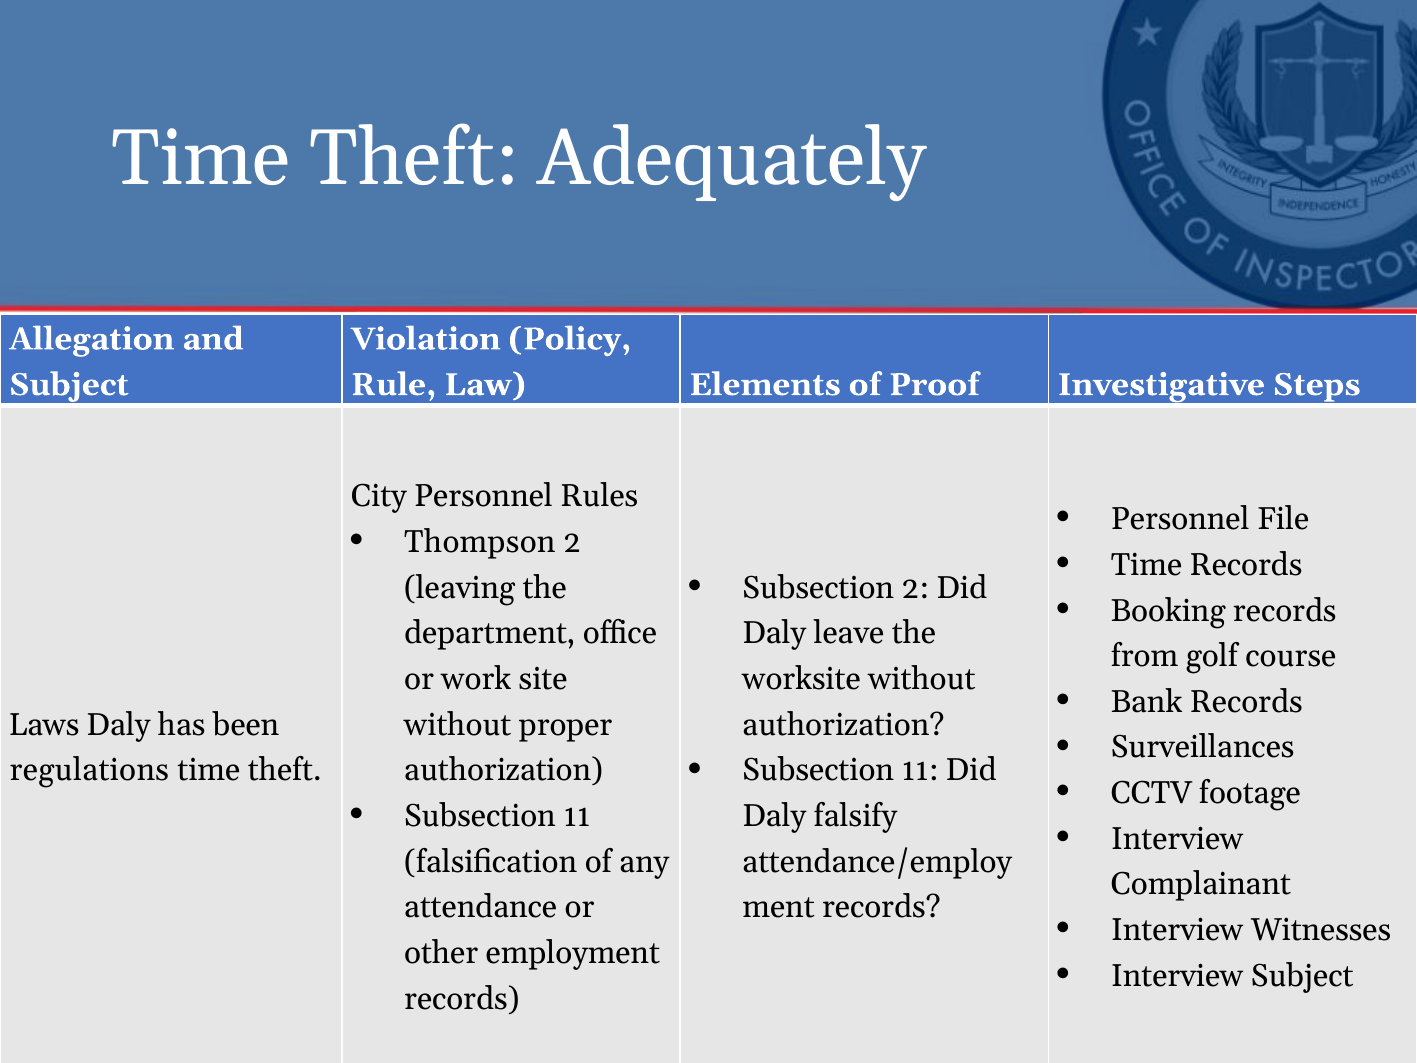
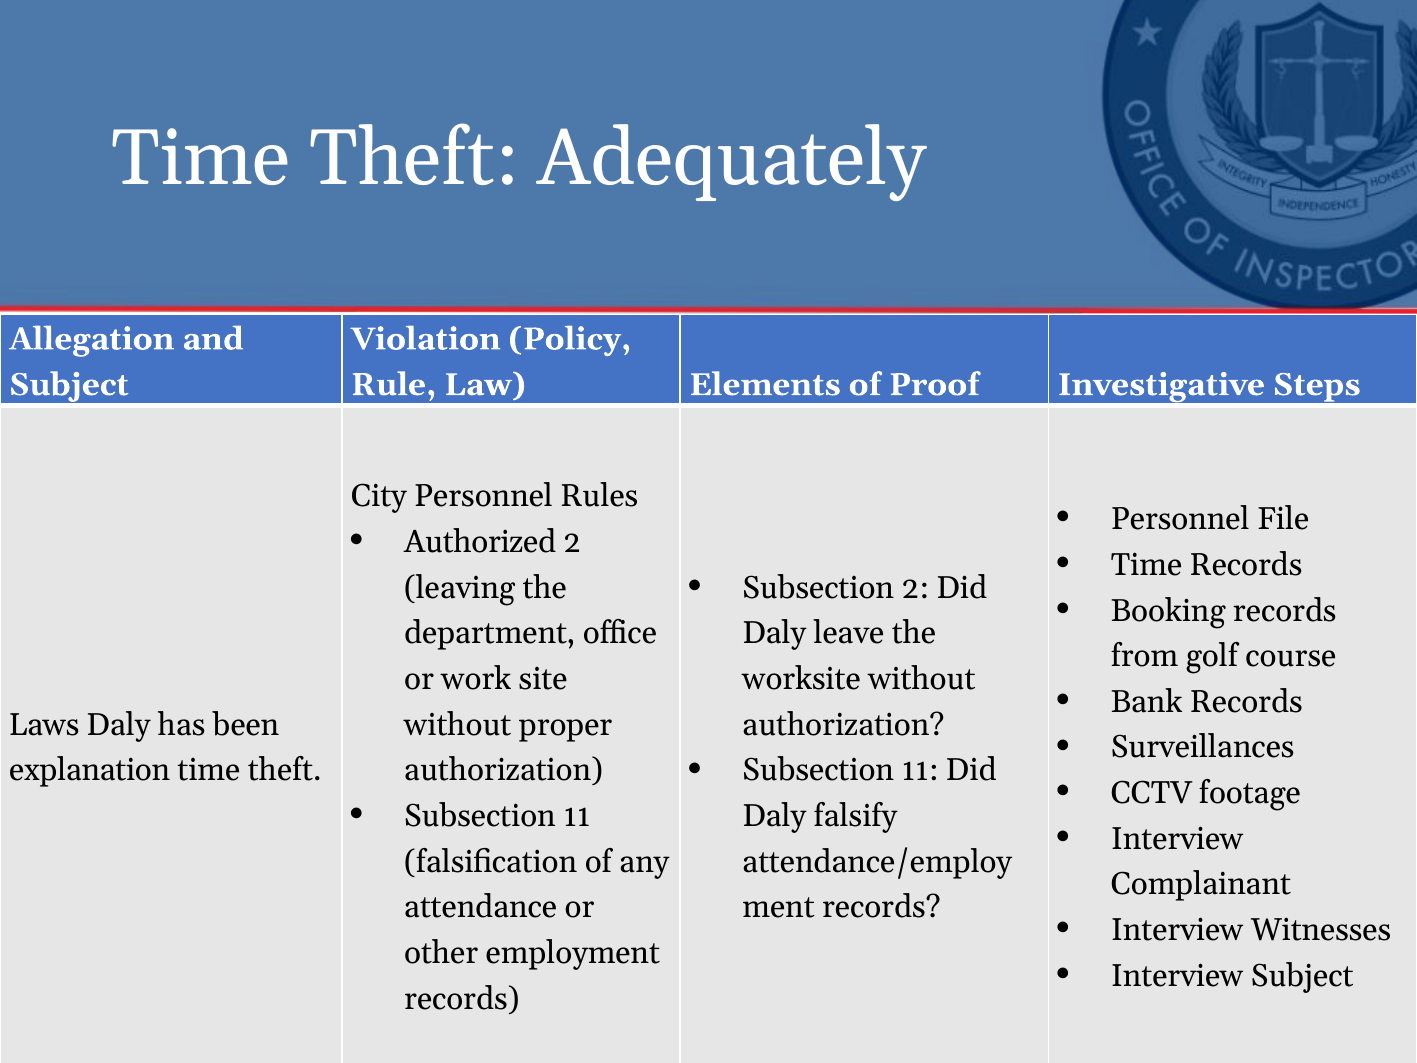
Thompson: Thompson -> Authorized
regulations: regulations -> explanation
